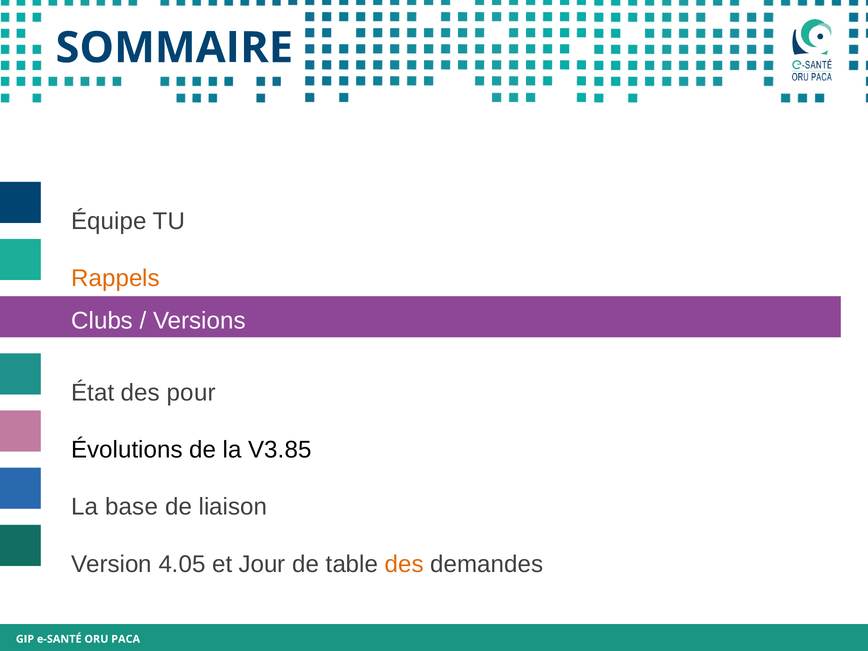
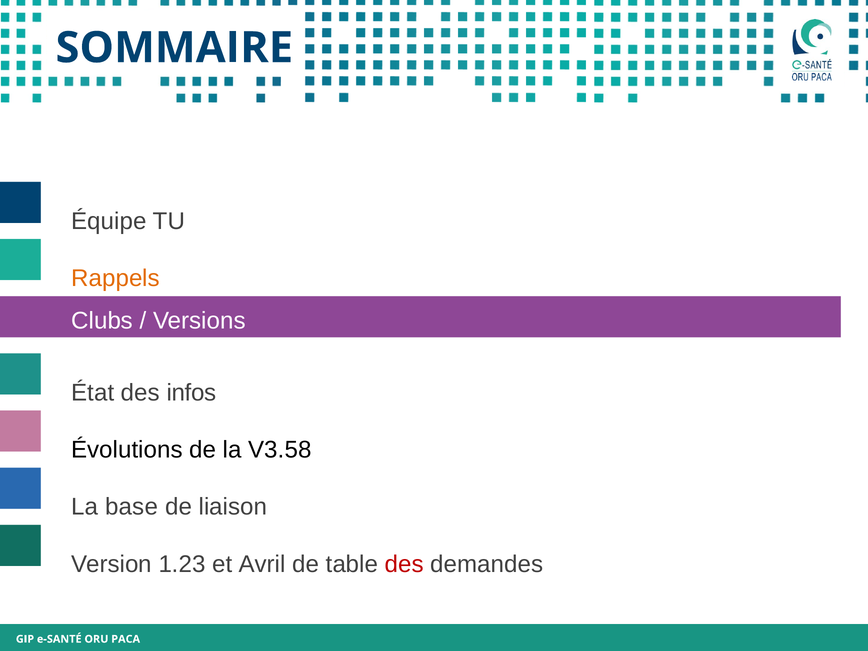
pour: pour -> infos
V3.85: V3.85 -> V3.58
4.05: 4.05 -> 1.23
Jour: Jour -> Avril
des at (404, 564) colour: orange -> red
